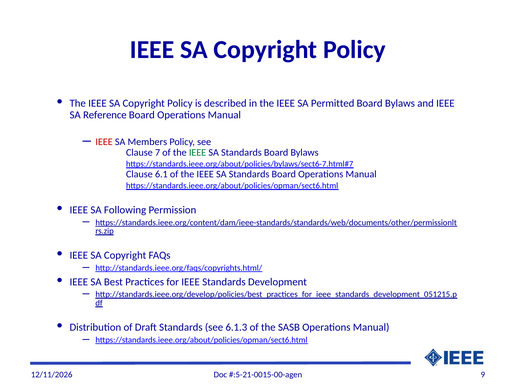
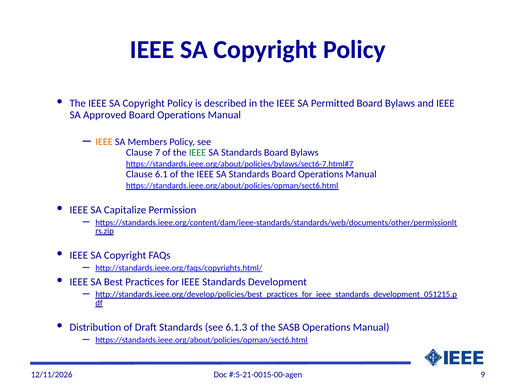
Reference: Reference -> Approved
IEEE at (104, 142) colour: red -> orange
Following: Following -> Capitalize
